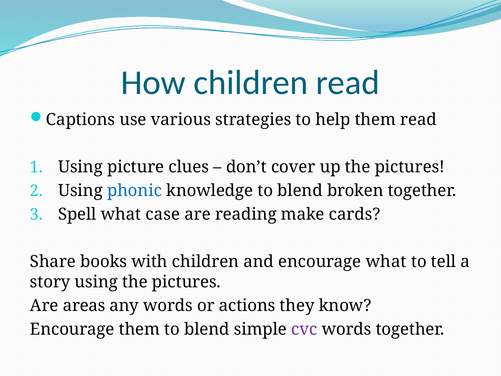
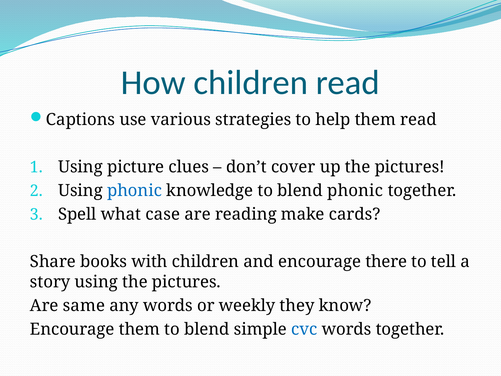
blend broken: broken -> phonic
encourage what: what -> there
areas: areas -> same
actions: actions -> weekly
cvc colour: purple -> blue
